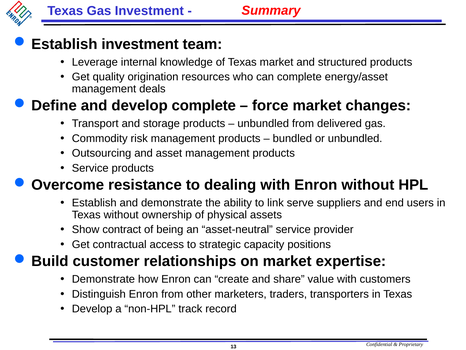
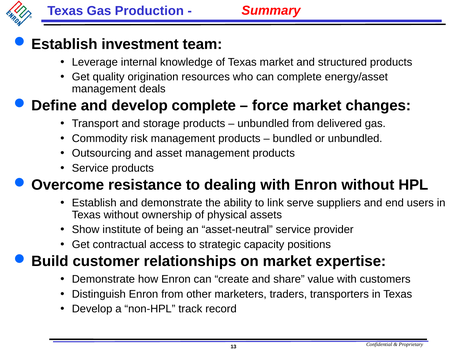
Gas Investment: Investment -> Production
contract: contract -> institute
